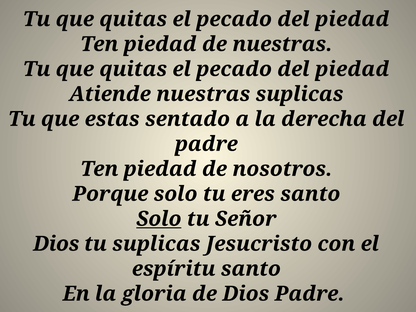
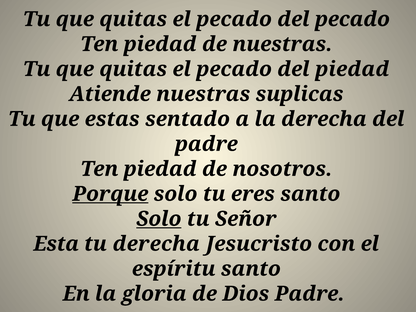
piedad at (352, 19): piedad -> pecado
Porque underline: none -> present
Dios at (56, 244): Dios -> Esta
tu suplicas: suplicas -> derecha
